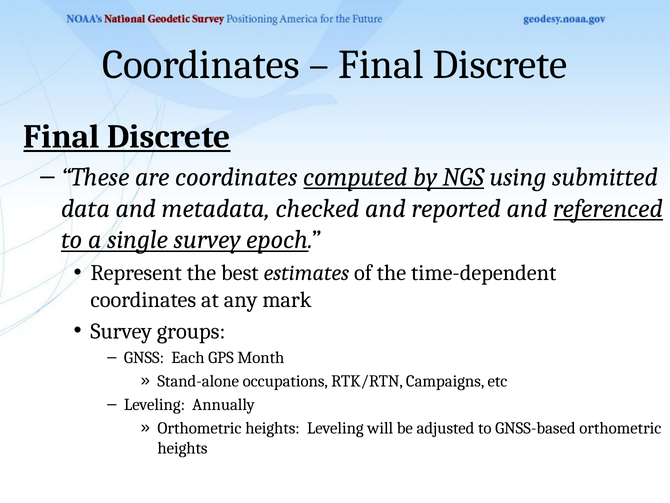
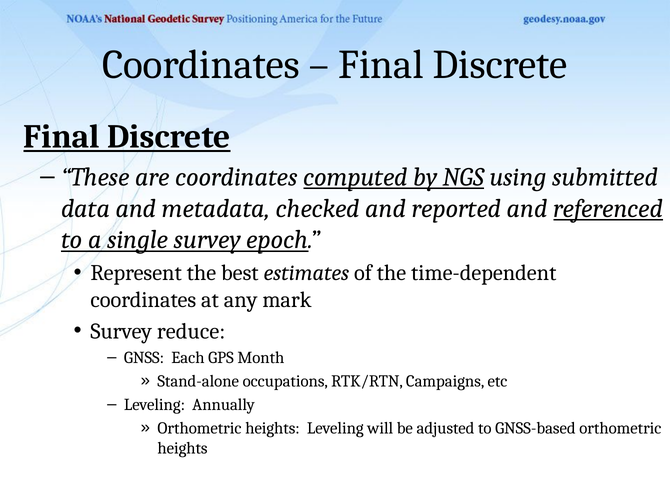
groups: groups -> reduce
